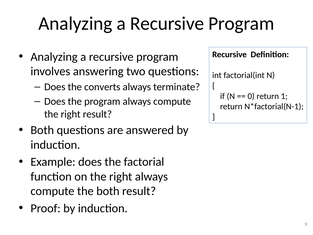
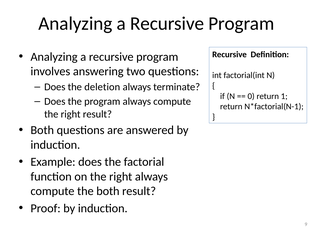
converts: converts -> deletion
